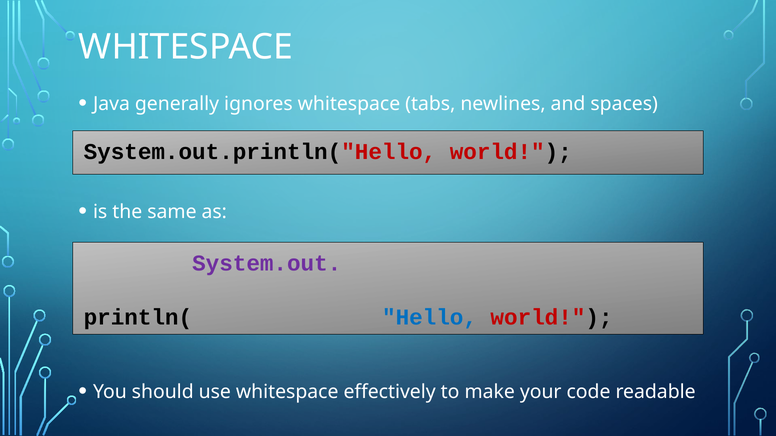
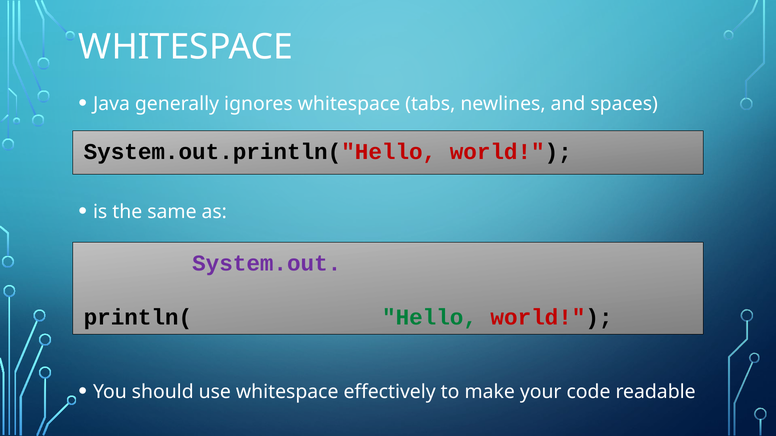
Hello colour: blue -> green
